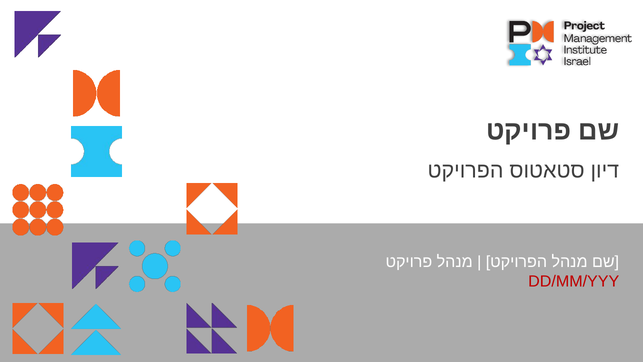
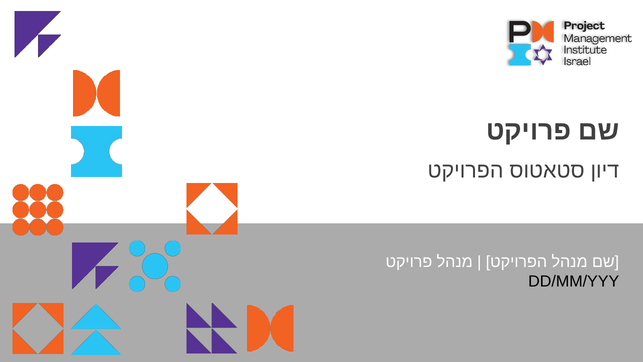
DD/MM/YYY colour: red -> black
